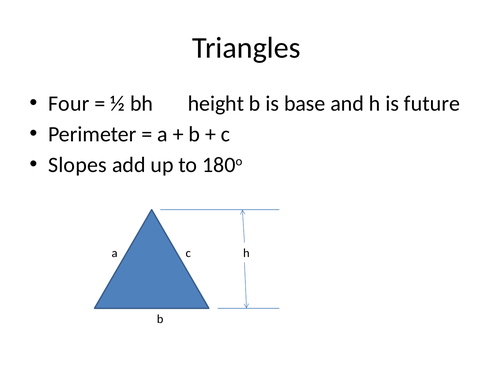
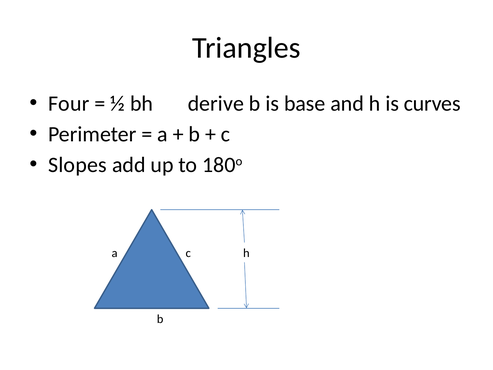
height: height -> derive
future: future -> curves
